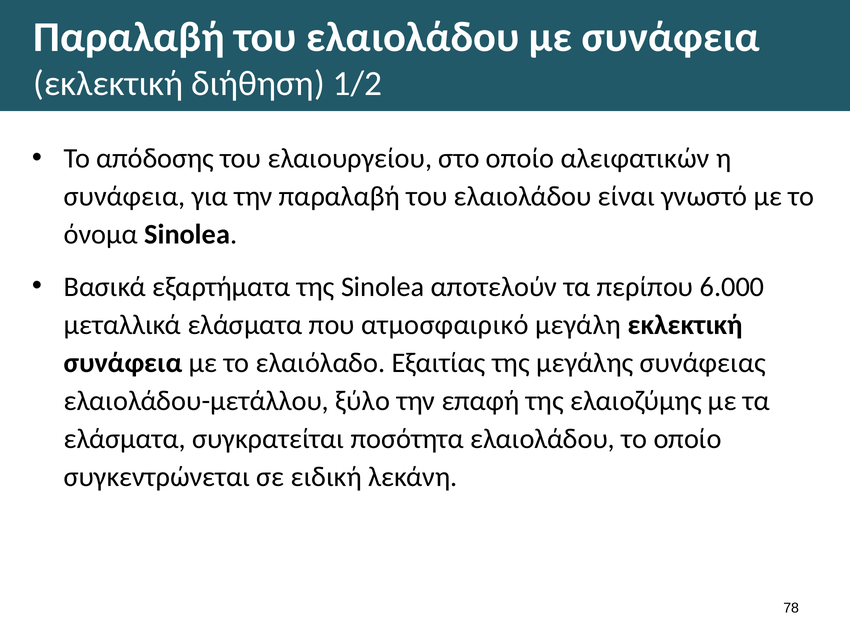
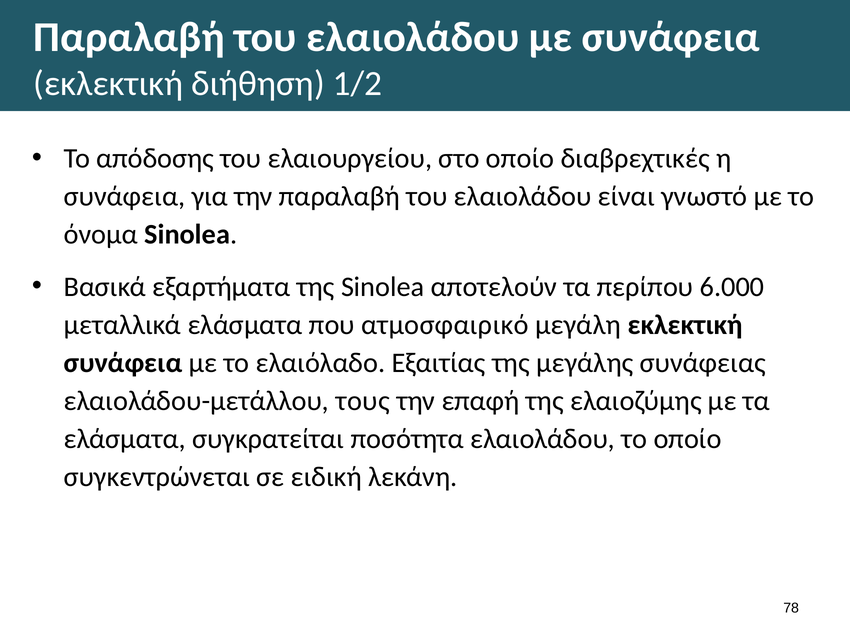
αλειφατικών: αλειφατικών -> διαβρεχτικές
ξύλο: ξύλο -> τους
